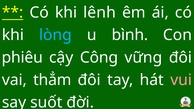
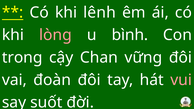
lòng colour: light blue -> pink
phiêu: phiêu -> trong
Công: Công -> Chan
thẳm: thẳm -> đoàn
